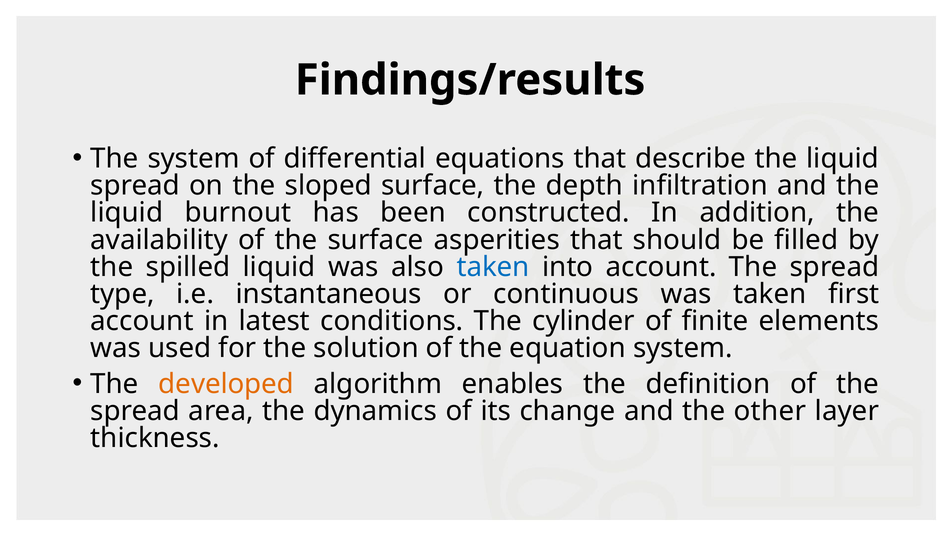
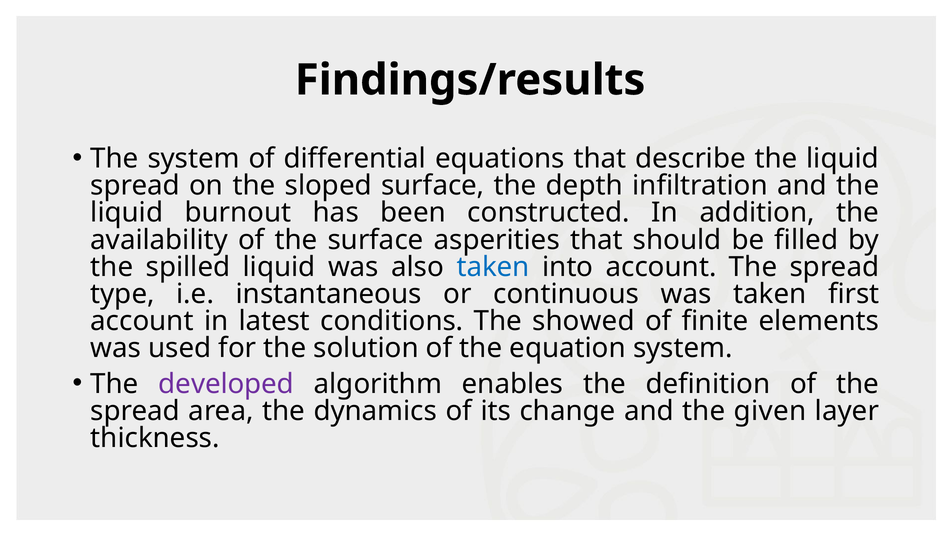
cylinder: cylinder -> showed
developed colour: orange -> purple
other: other -> given
